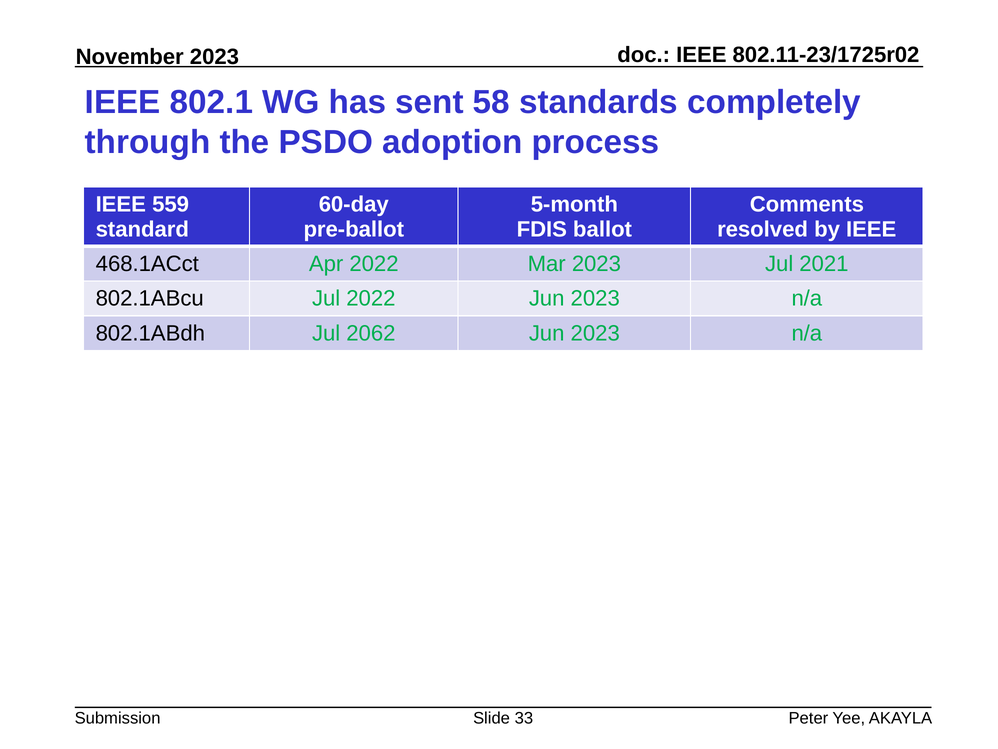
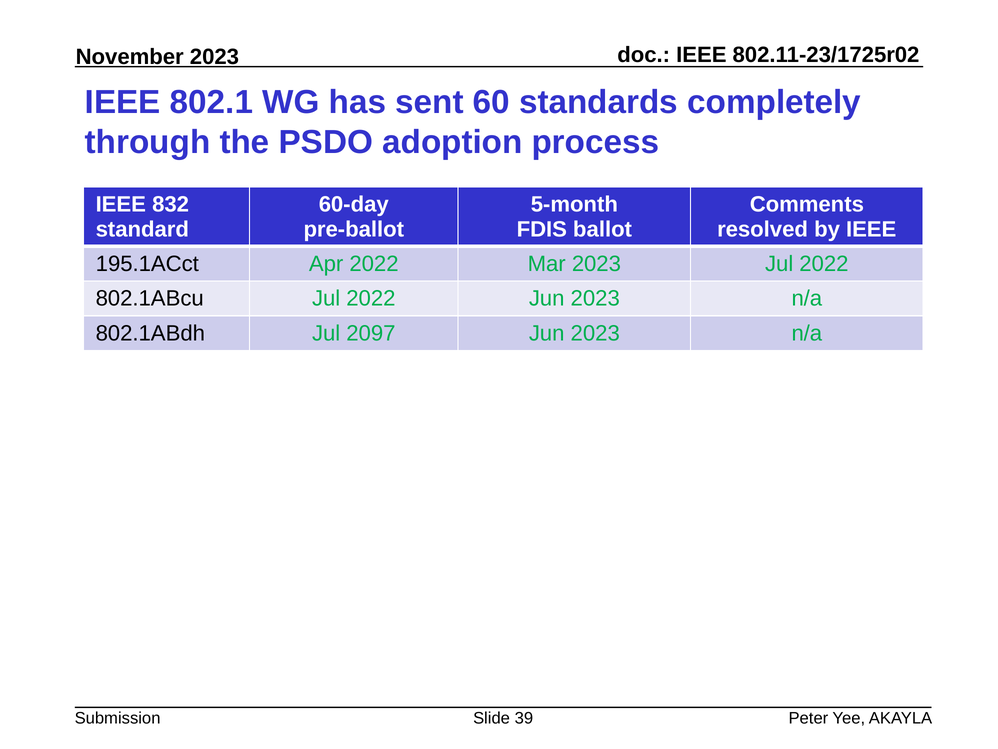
58: 58 -> 60
559: 559 -> 832
468.1ACct: 468.1ACct -> 195.1ACct
2023 Jul 2021: 2021 -> 2022
2062: 2062 -> 2097
33: 33 -> 39
